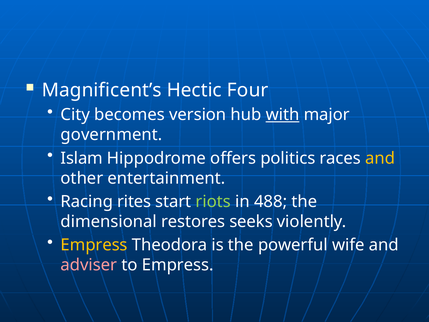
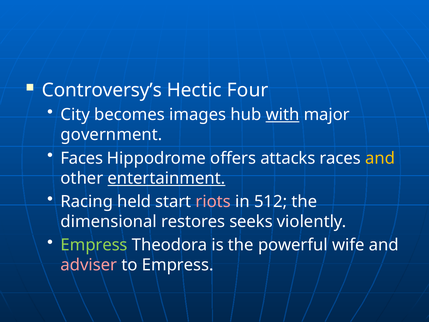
Magnificent’s: Magnificent’s -> Controversy’s
version: version -> images
Islam: Islam -> Faces
politics: politics -> attacks
entertainment underline: none -> present
rites: rites -> held
riots colour: light green -> pink
488: 488 -> 512
Empress at (94, 245) colour: yellow -> light green
